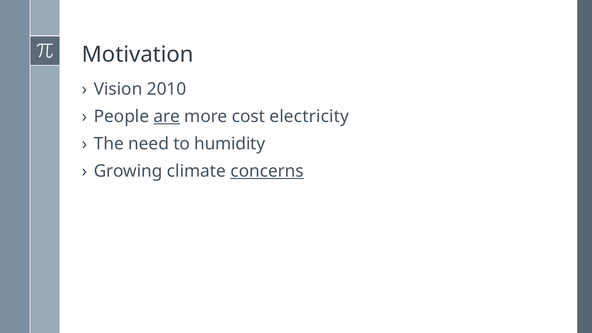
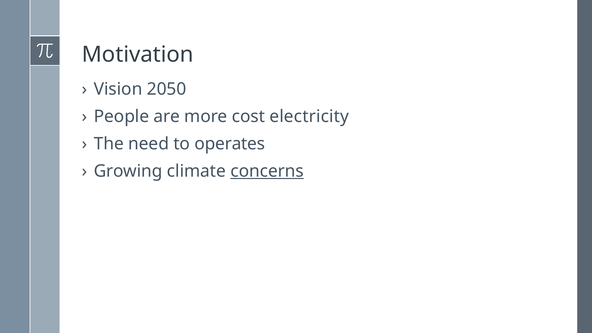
2010: 2010 -> 2050
are underline: present -> none
humidity: humidity -> operates
